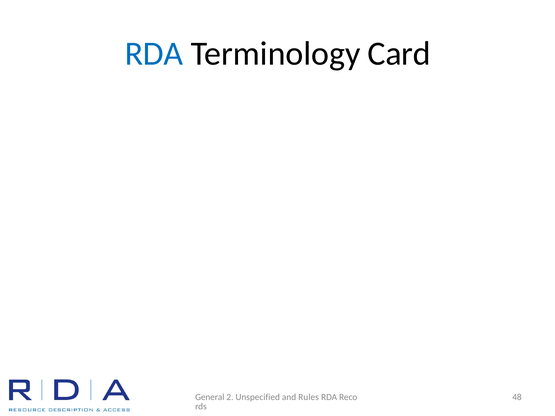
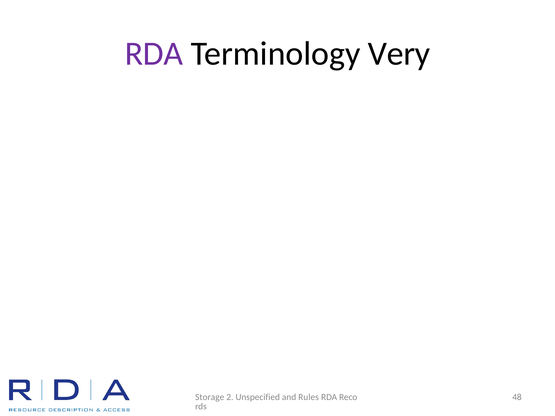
RDA at (154, 54) colour: blue -> purple
Card: Card -> Very
General: General -> Storage
